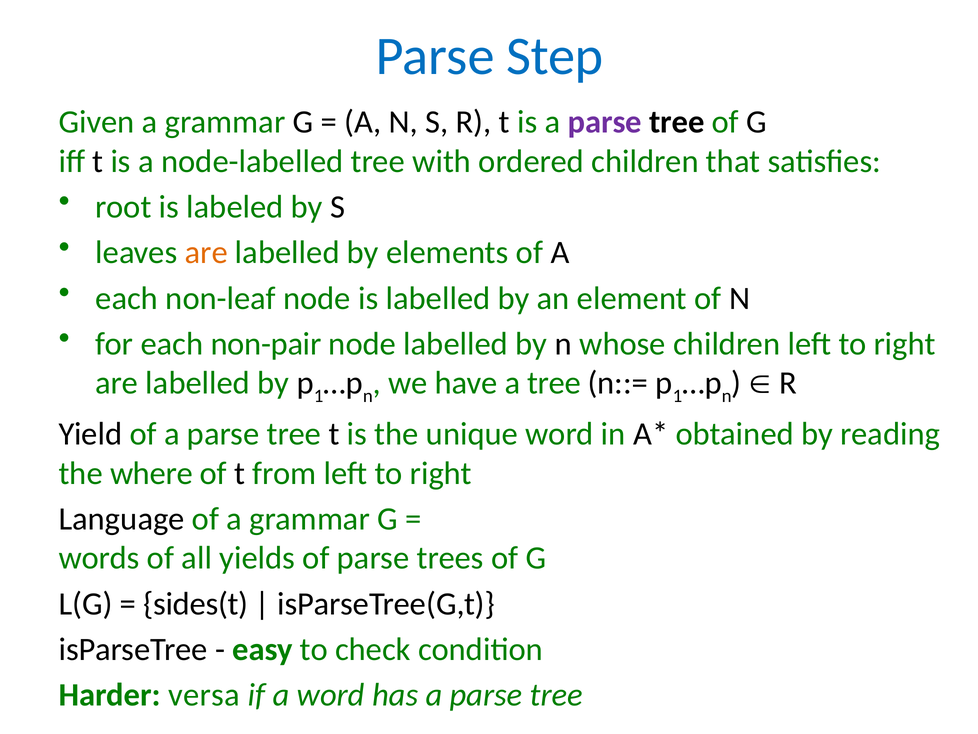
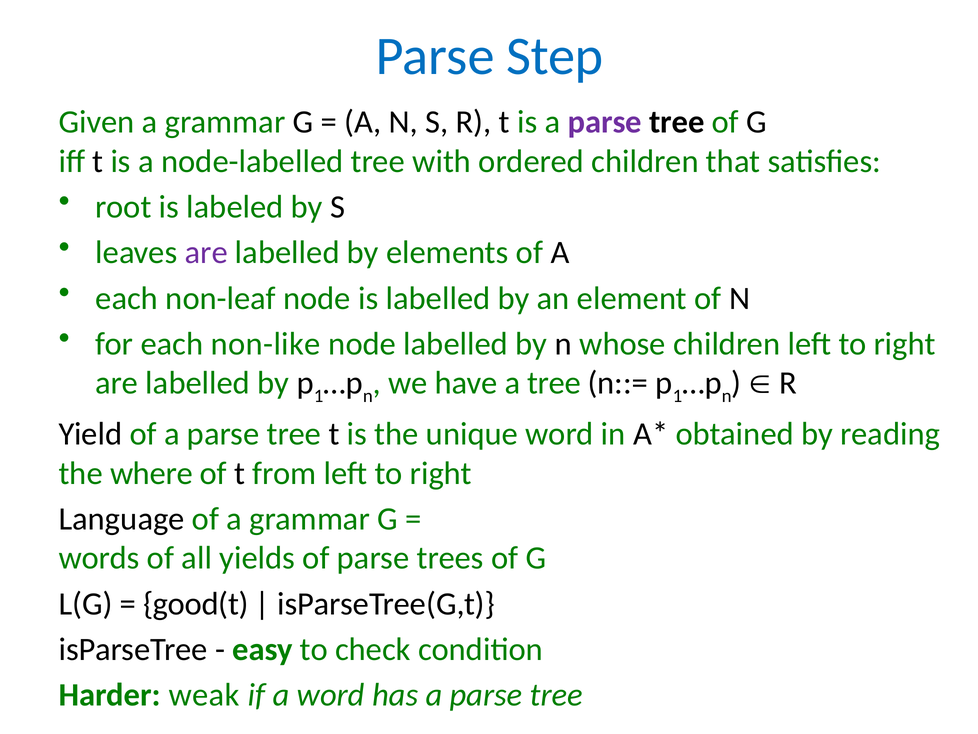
are at (206, 252) colour: orange -> purple
non-pair: non-pair -> non-like
sides(t: sides(t -> good(t
versa: versa -> weak
